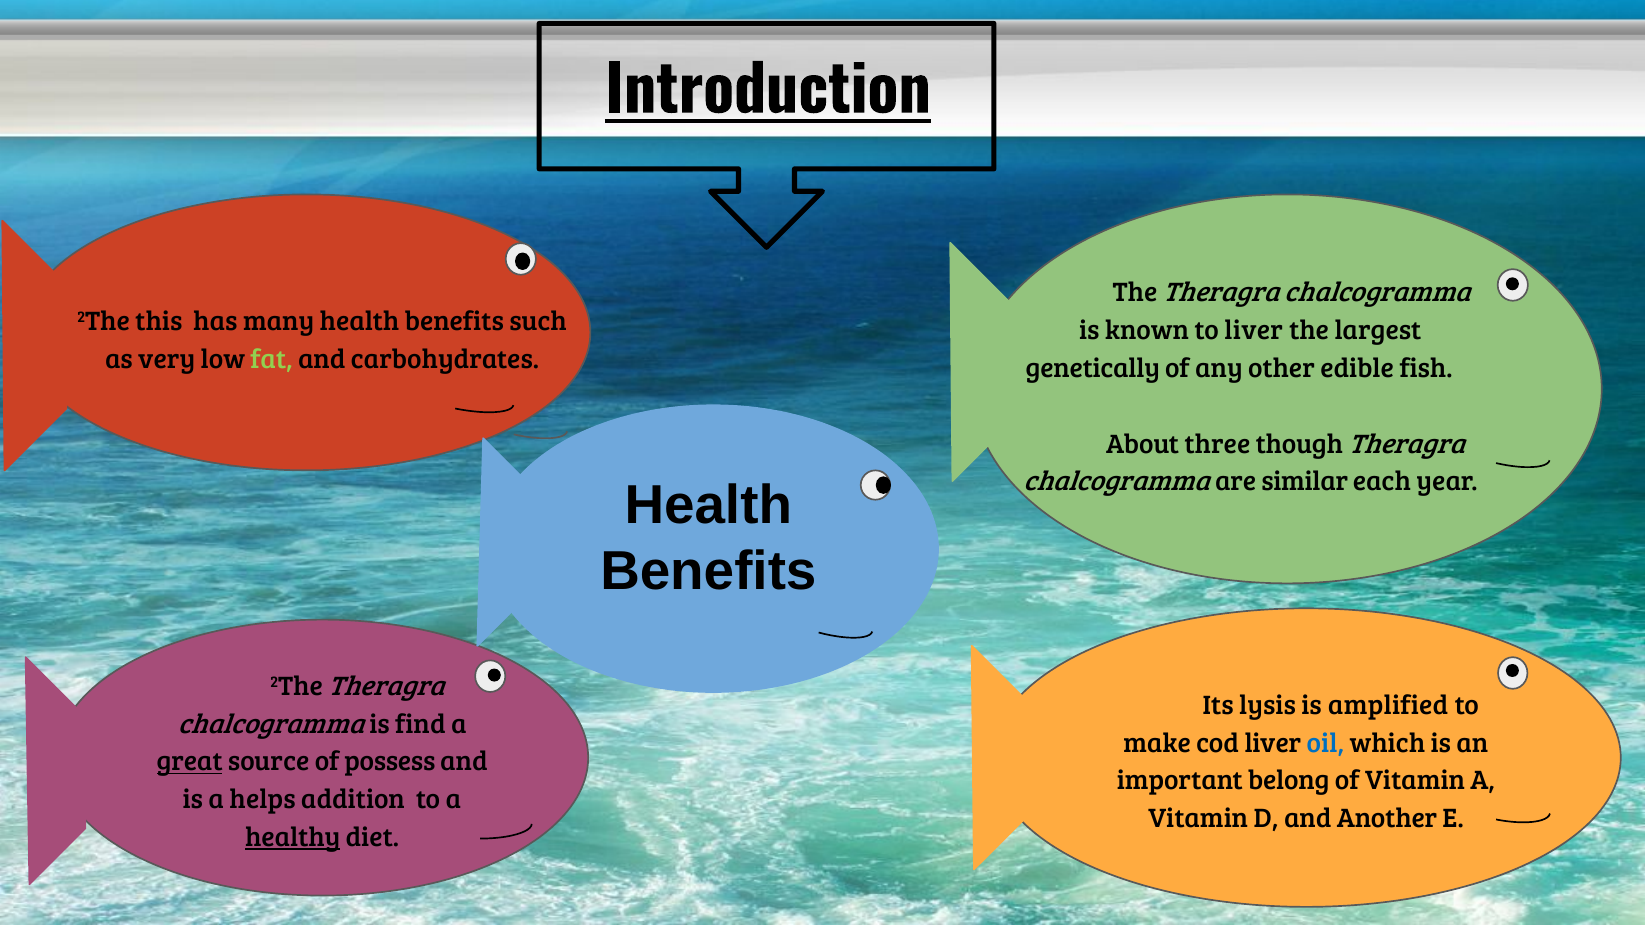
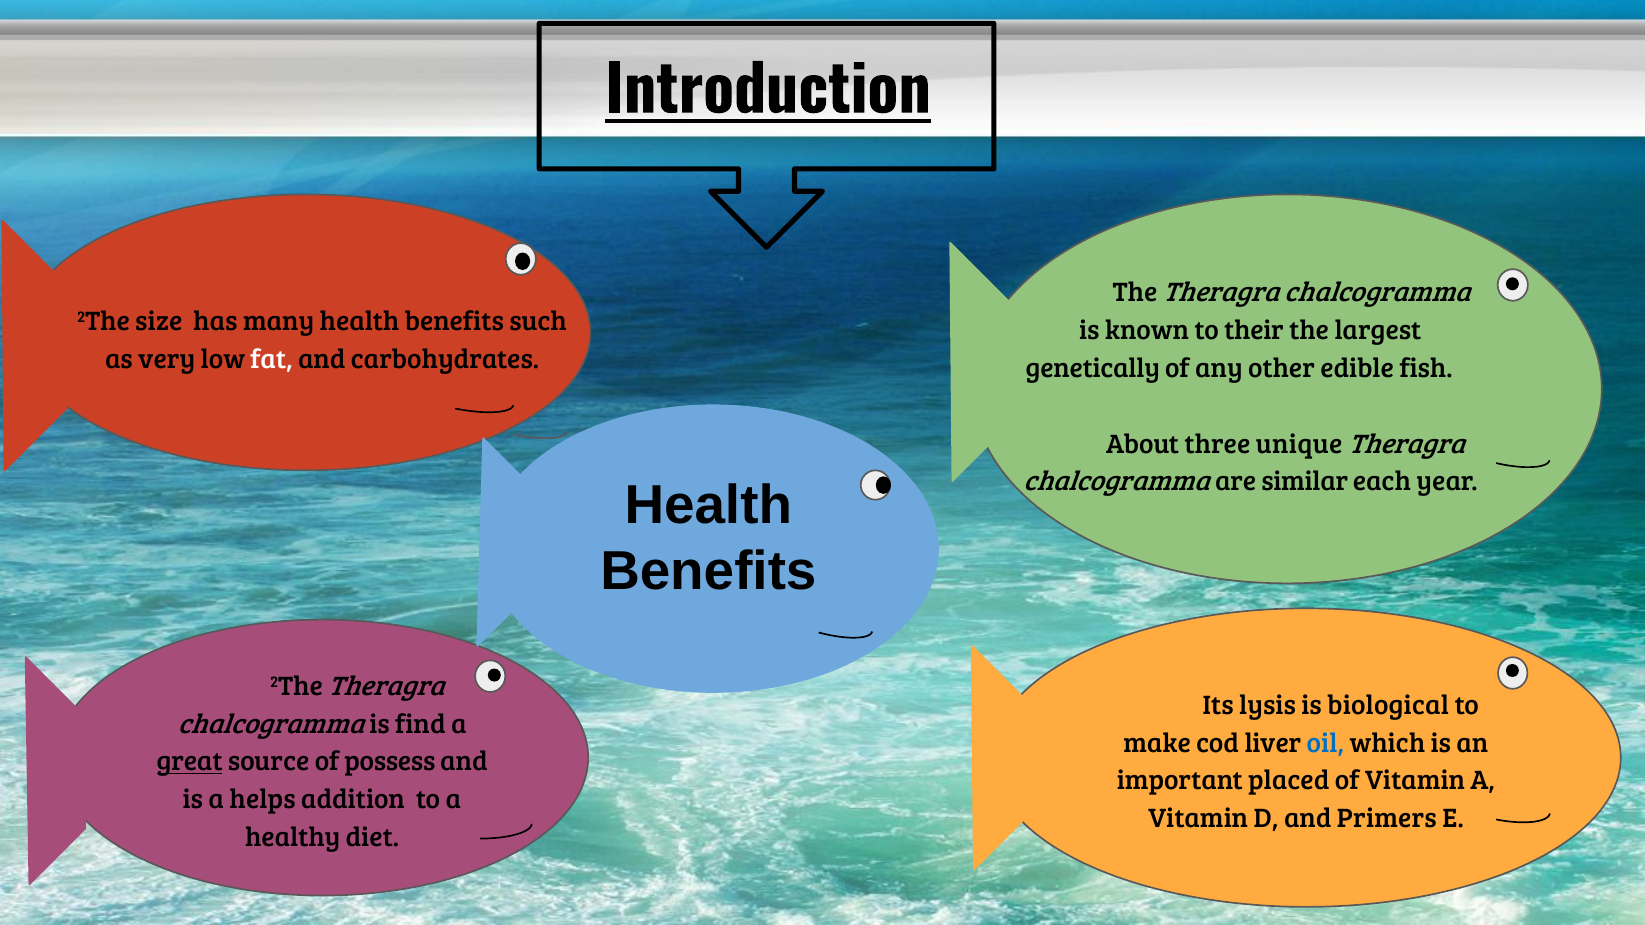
this: this -> size
to liver: liver -> their
fat colour: light green -> white
though: though -> unique
amplified: amplified -> biological
belong: belong -> placed
Another: Another -> Primers
healthy underline: present -> none
